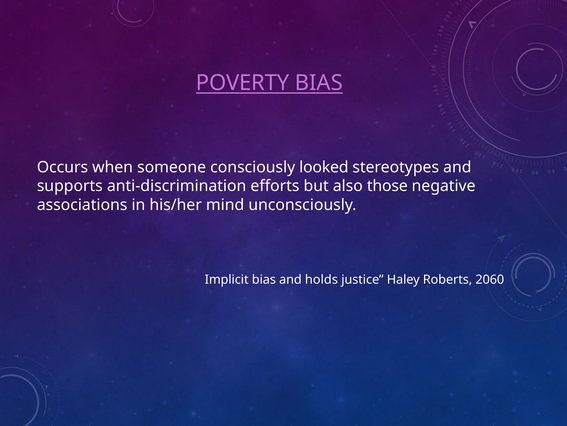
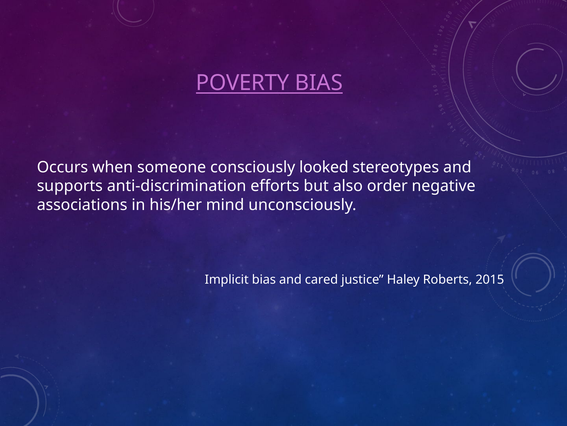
those: those -> order
holds: holds -> cared
2060: 2060 -> 2015
